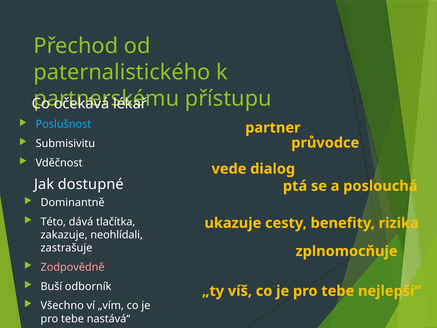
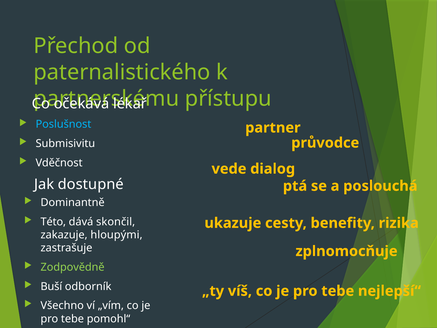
tlačítka: tlačítka -> skončil
neohlídali: neohlídali -> hloupými
Zodpovědně colour: pink -> light green
nastává“: nastává“ -> pomohl“
